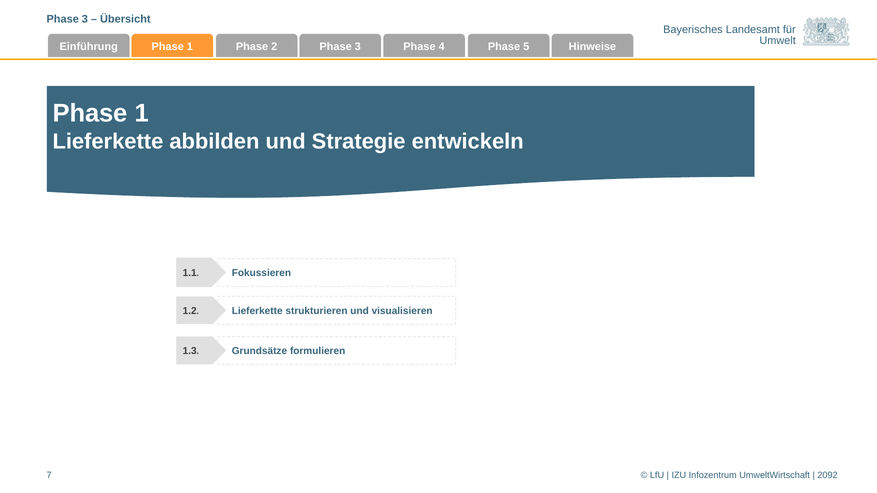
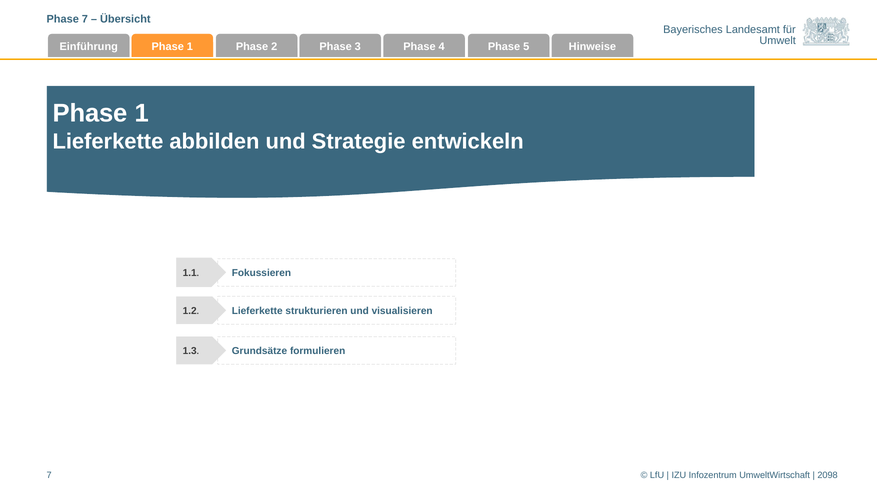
3 at (85, 19): 3 -> 7
2092: 2092 -> 2098
